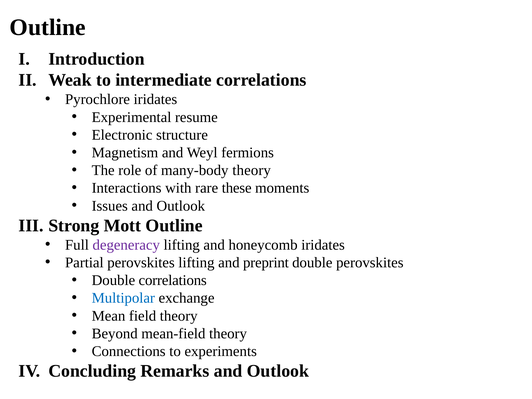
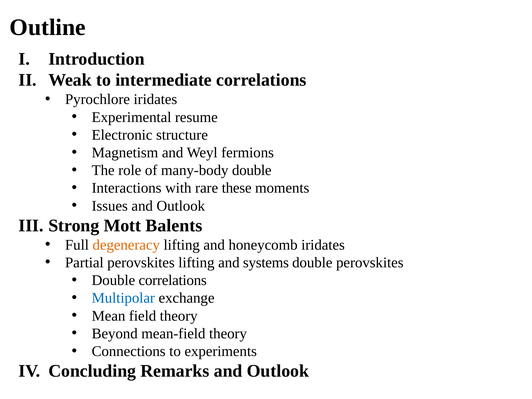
many-body theory: theory -> double
Mott Outline: Outline -> Balents
degeneracy colour: purple -> orange
preprint: preprint -> systems
